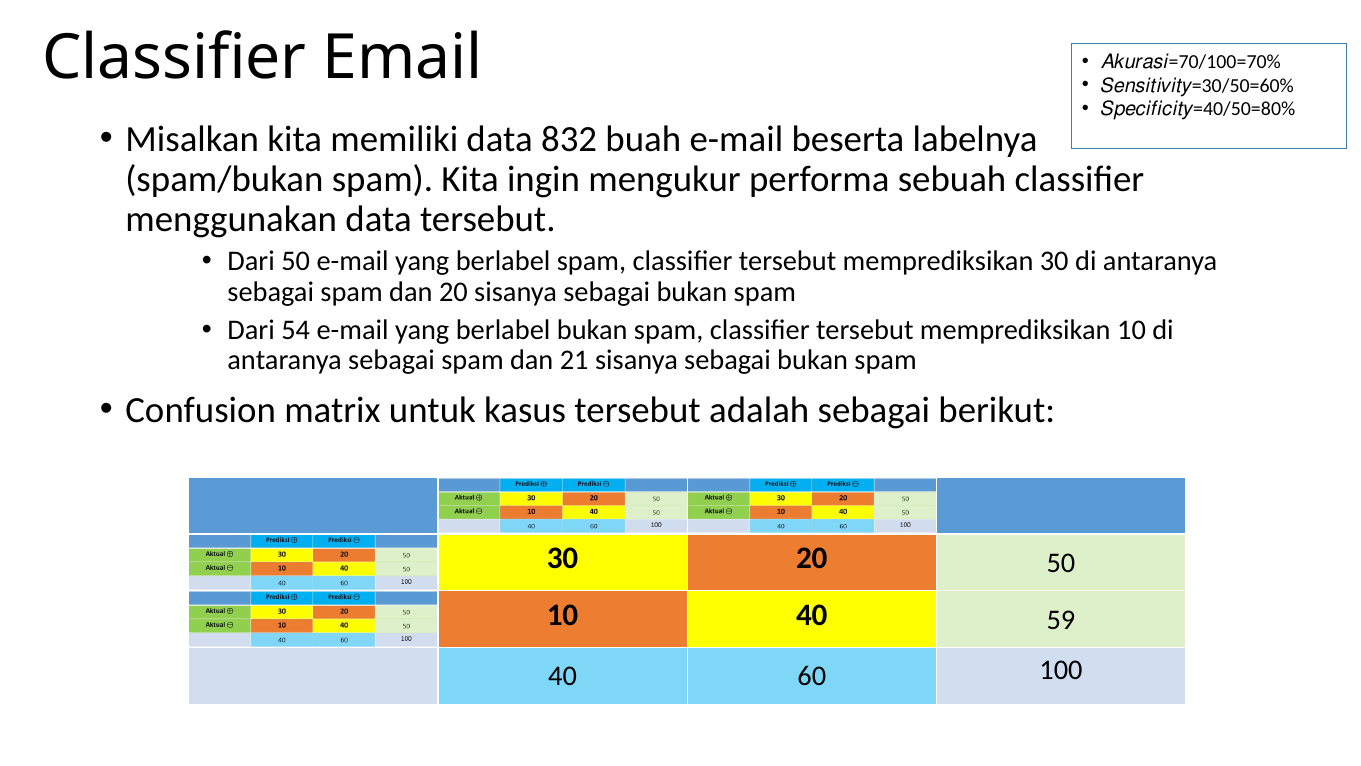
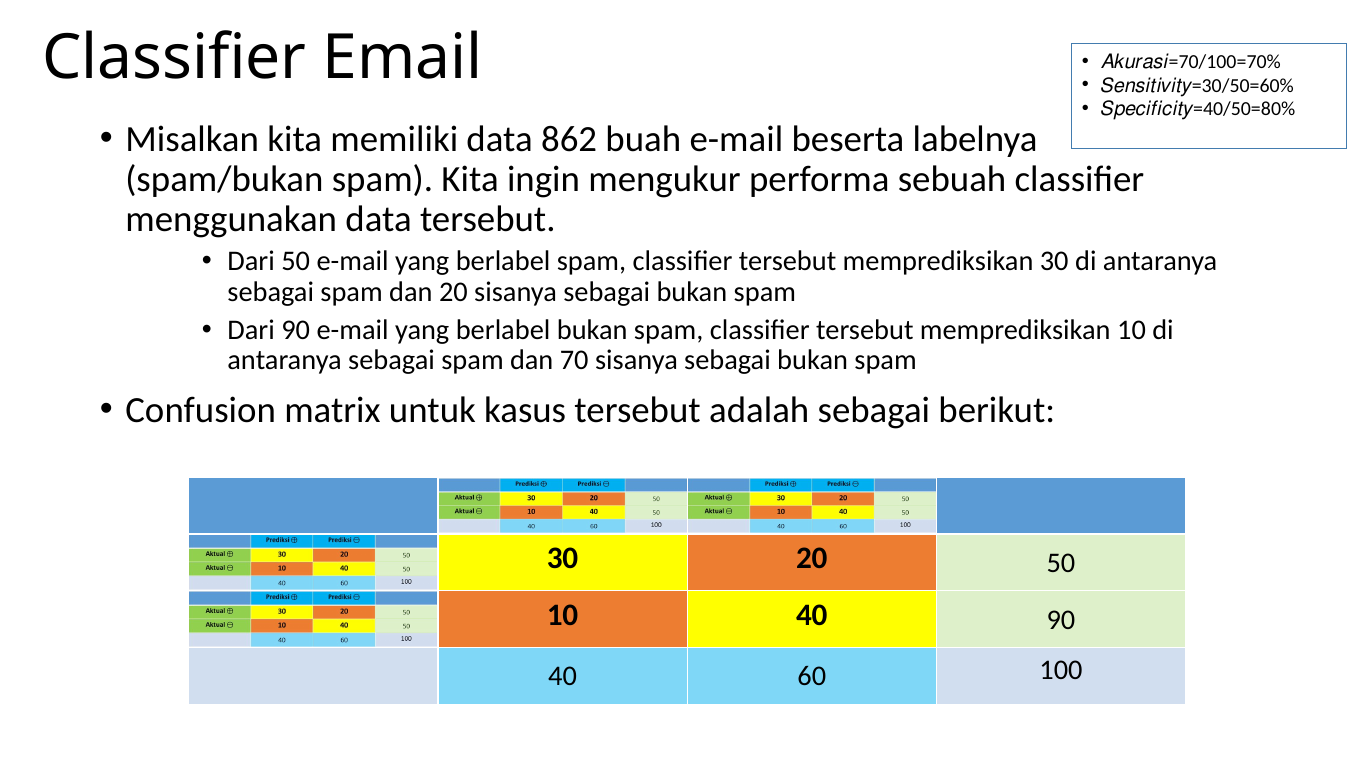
832: 832 -> 862
Dari 54: 54 -> 90
21: 21 -> 70
40 59: 59 -> 90
